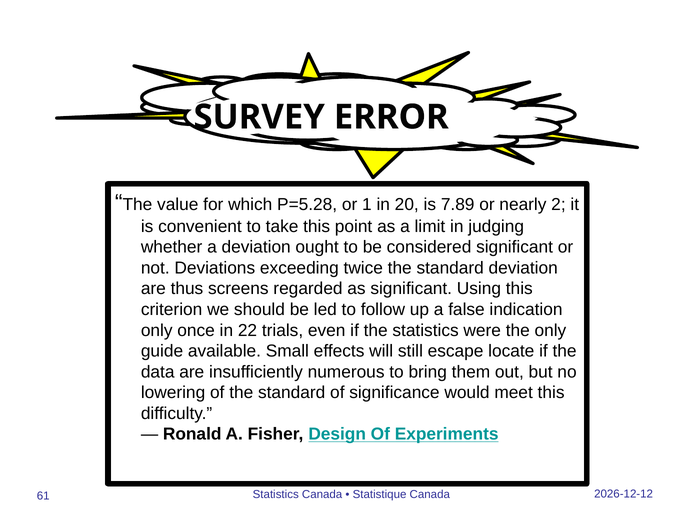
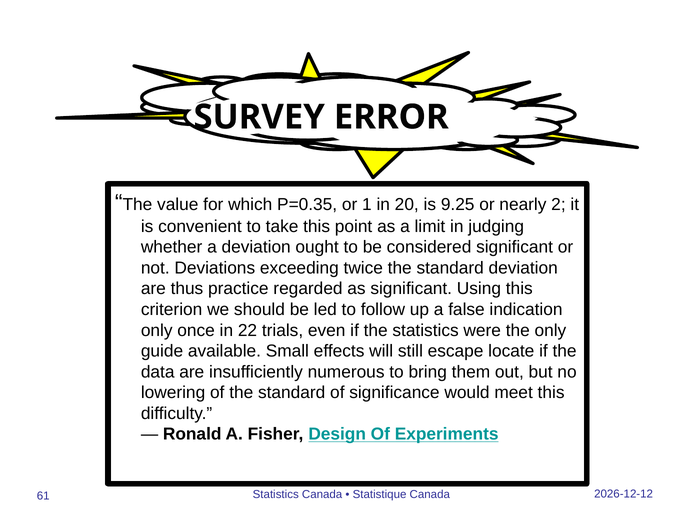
P=5.28: P=5.28 -> P=0.35
7.89: 7.89 -> 9.25
screens: screens -> practice
